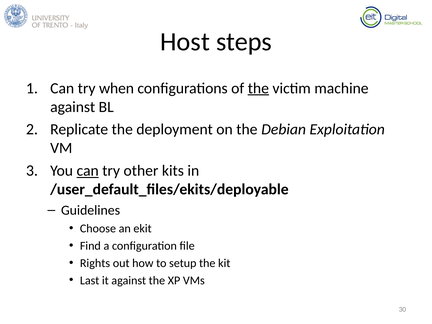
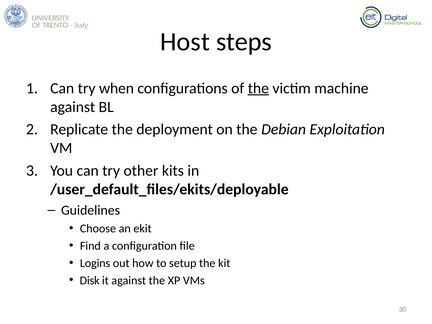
can at (88, 171) underline: present -> none
Rights: Rights -> Logins
Last: Last -> Disk
